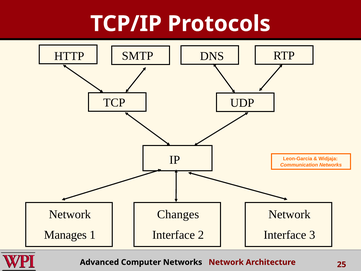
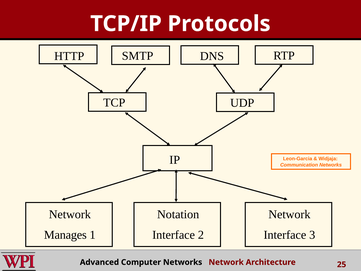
Changes: Changes -> Notation
